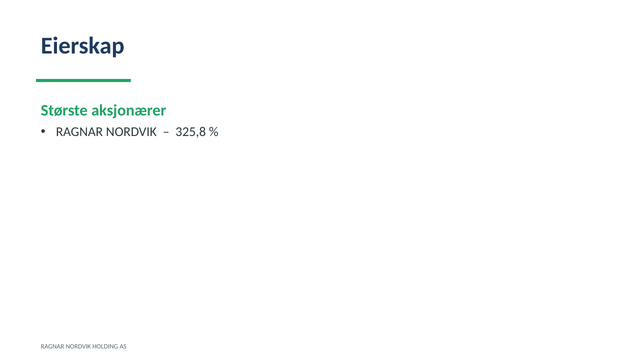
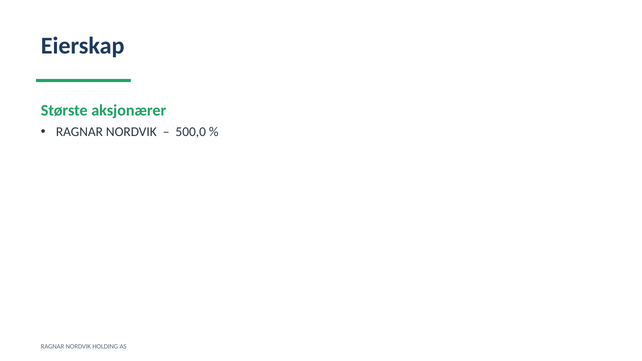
325,8: 325,8 -> 500,0
